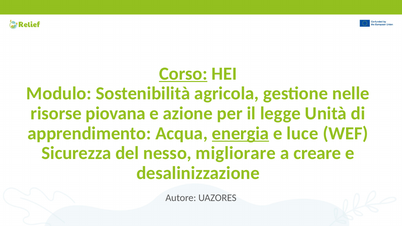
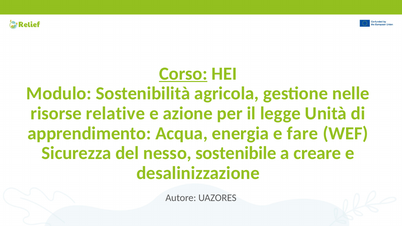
piovana: piovana -> relative
energia underline: present -> none
luce: luce -> fare
migliorare: migliorare -> sostenibile
